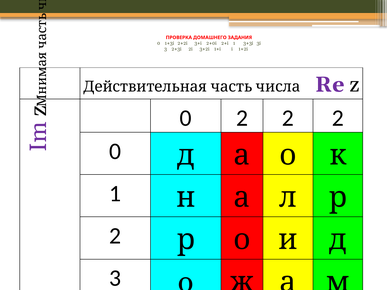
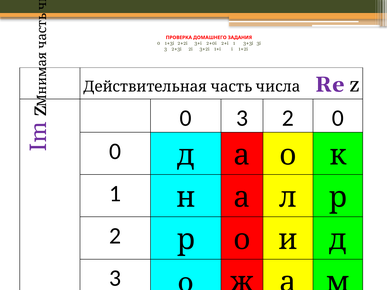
0 2: 2 -> 3
2 at (338, 118): 2 -> 0
